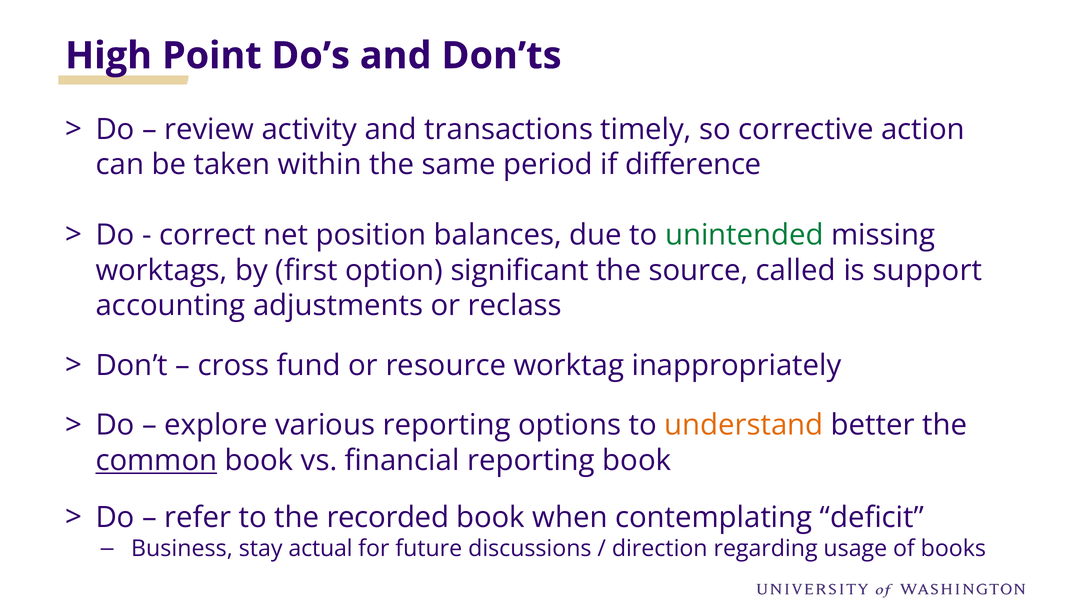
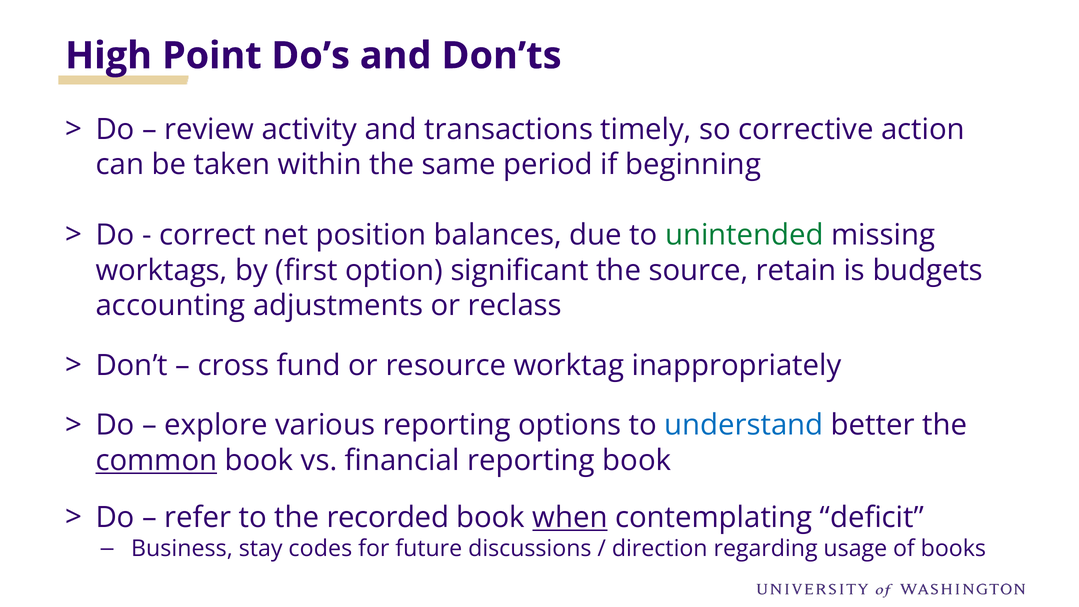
difference: difference -> beginning
called: called -> retain
support: support -> budgets
understand colour: orange -> blue
when underline: none -> present
actual: actual -> codes
